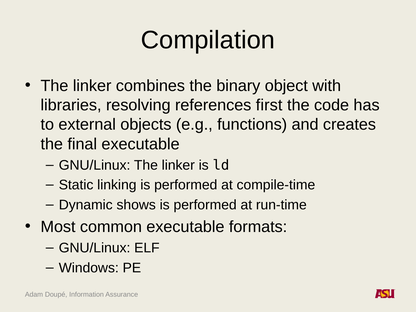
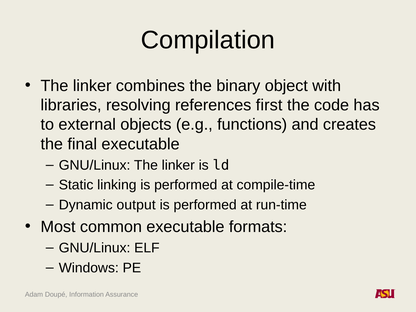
shows: shows -> output
